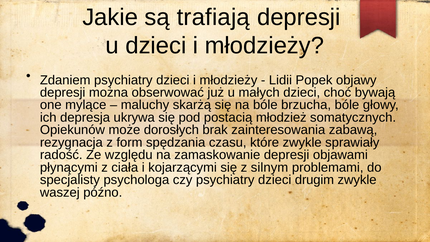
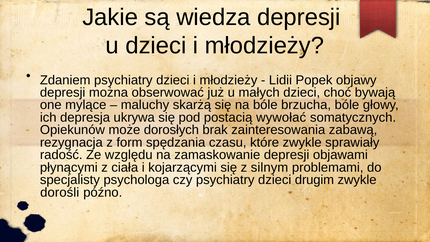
trafiają: trafiają -> wiedza
młodzież: młodzież -> wywołać
waszej: waszej -> dorośli
